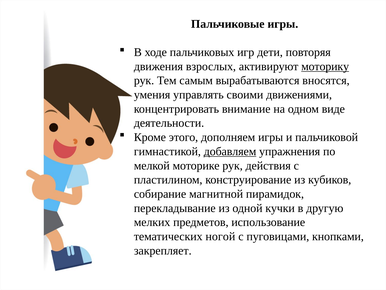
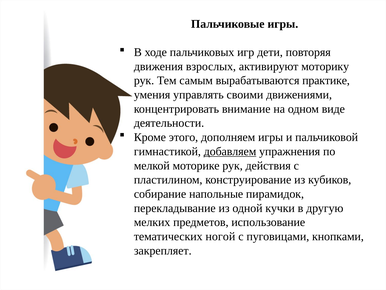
моторику underline: present -> none
вносятся: вносятся -> практике
магнитной: магнитной -> напольные
